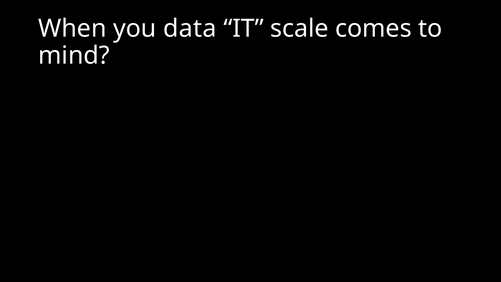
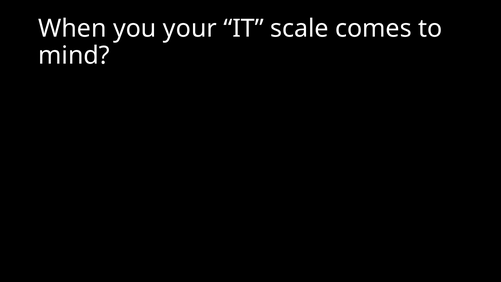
data: data -> your
